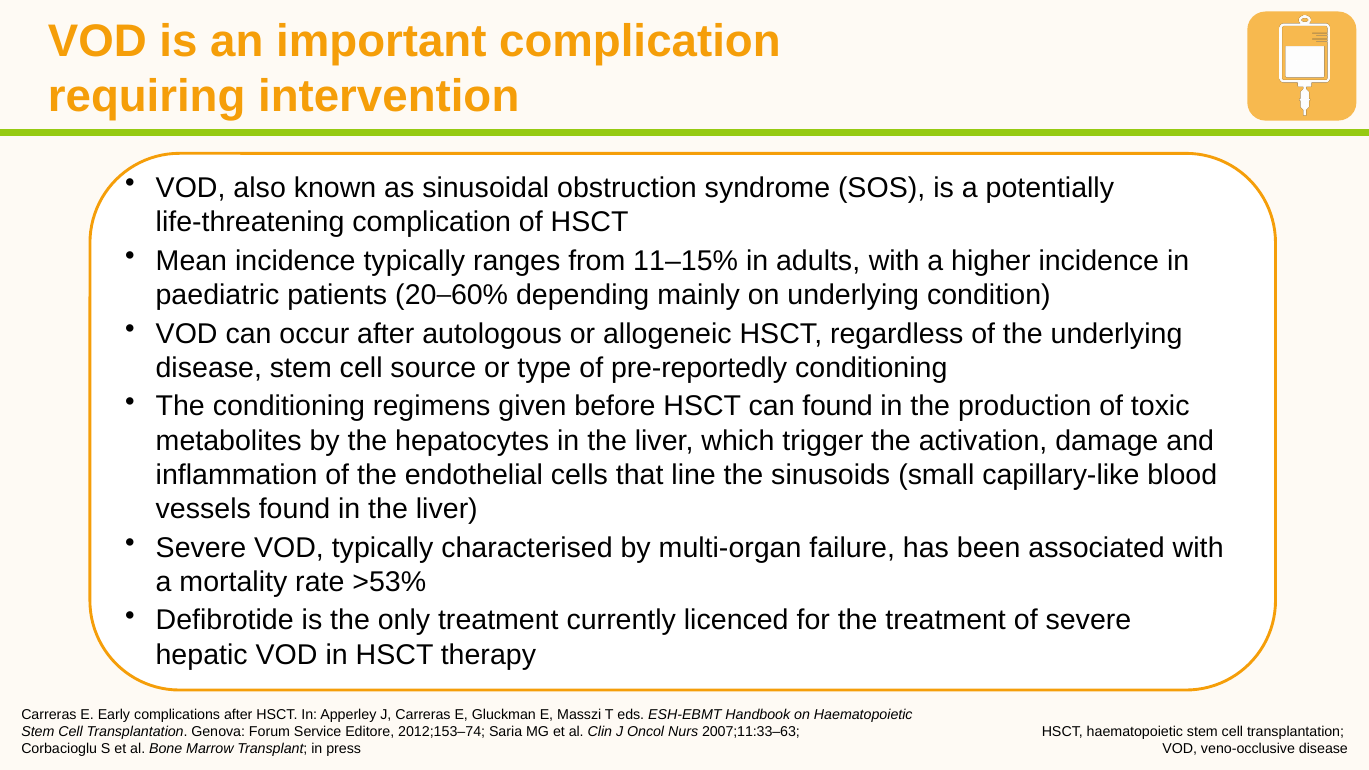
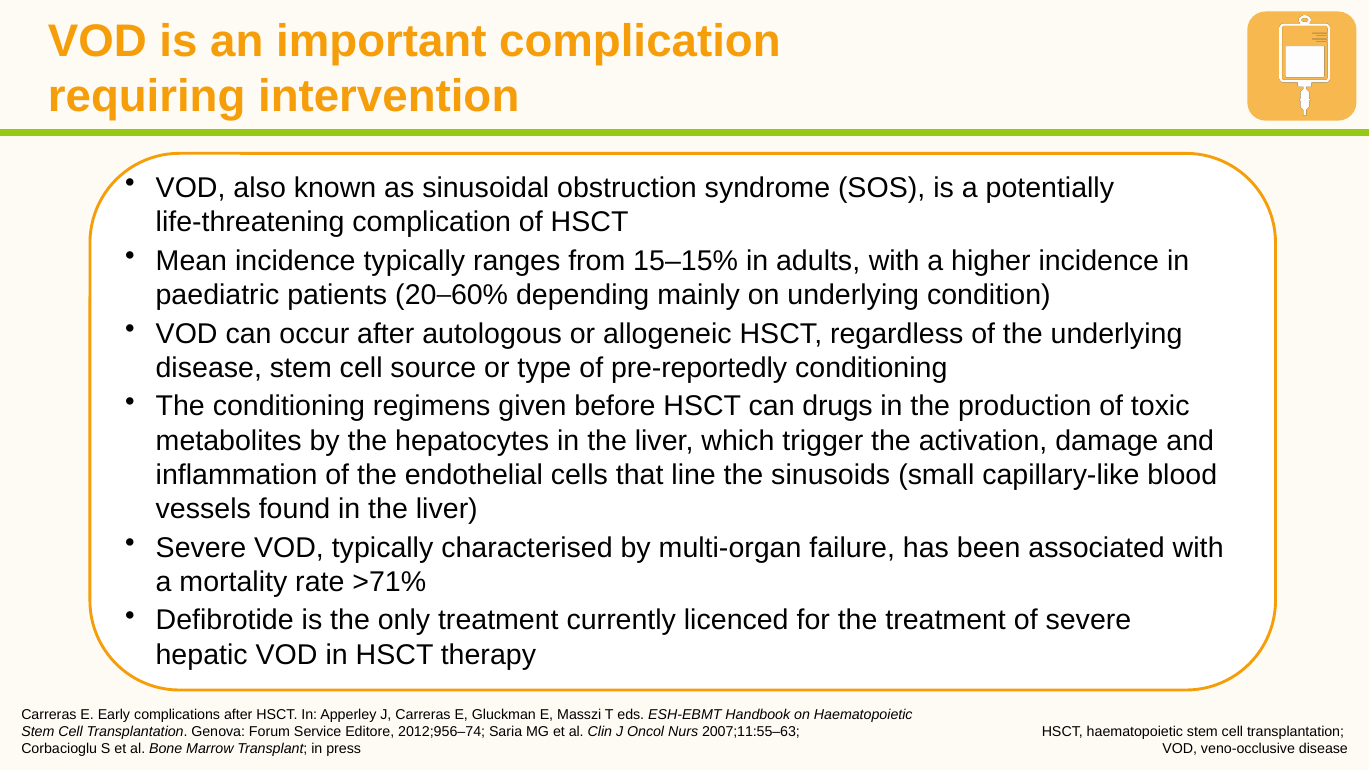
11–15%: 11–15% -> 15–15%
can found: found -> drugs
>53%: >53% -> >71%
2012;153–74: 2012;153–74 -> 2012;956–74
2007;11:33–63: 2007;11:33–63 -> 2007;11:55–63
